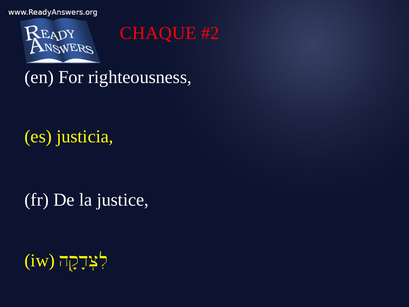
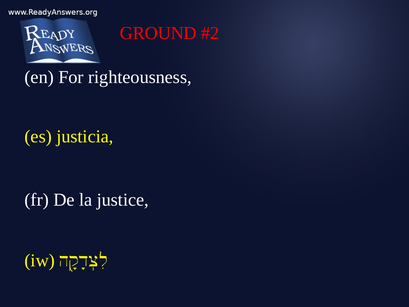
CHAQUE: CHAQUE -> GROUND
